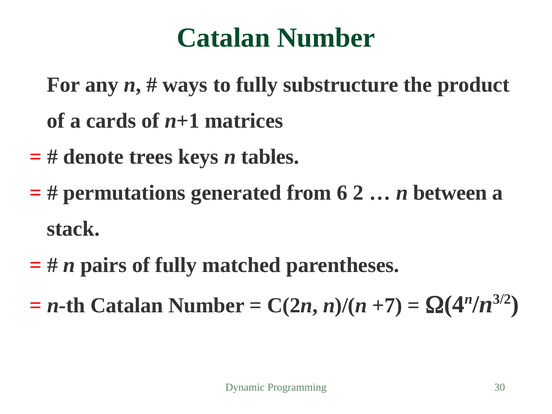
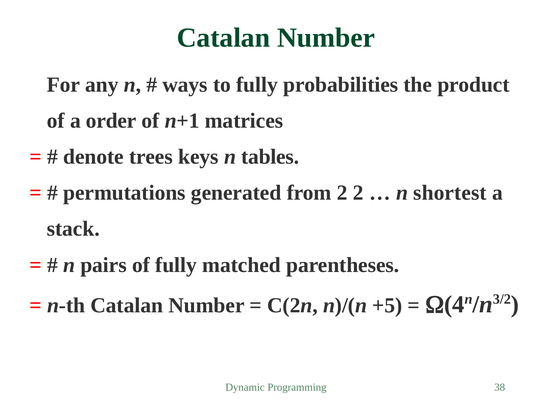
substructure: substructure -> probabilities
cards: cards -> order
from 6: 6 -> 2
between: between -> shortest
+7: +7 -> +5
30: 30 -> 38
